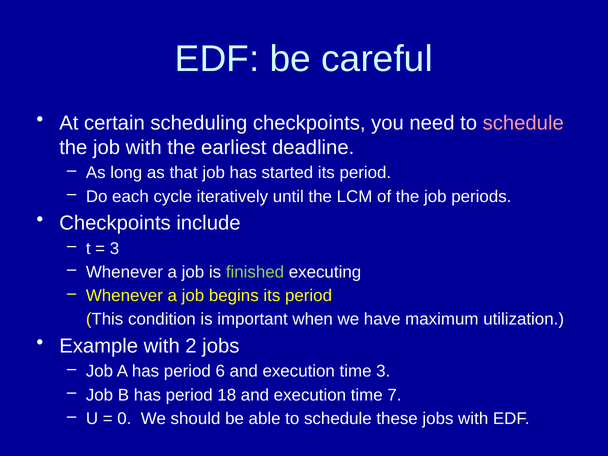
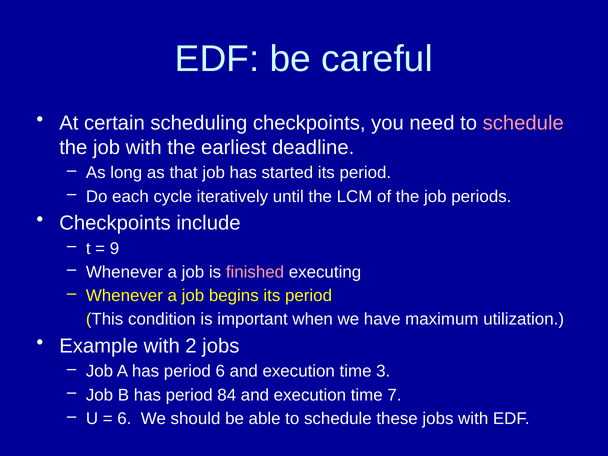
3 at (114, 248): 3 -> 9
finished colour: light green -> pink
18: 18 -> 84
0 at (124, 419): 0 -> 6
